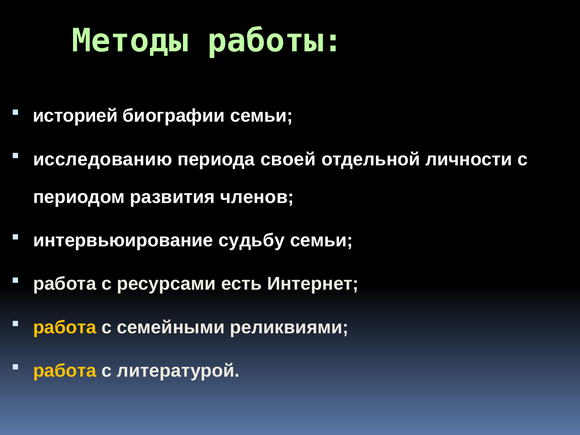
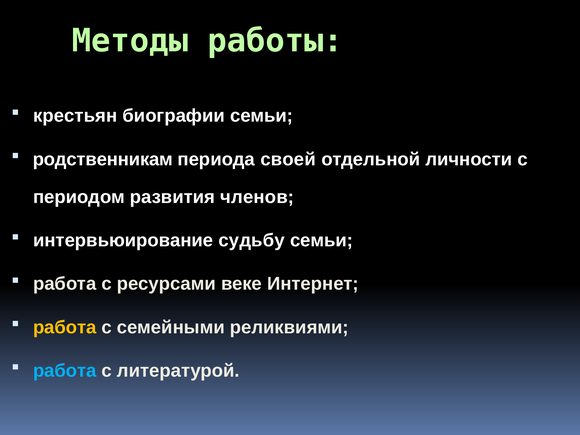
историей: историей -> крестьян
исследованию: исследованию -> родственникам
есть: есть -> веке
работа at (65, 371) colour: yellow -> light blue
